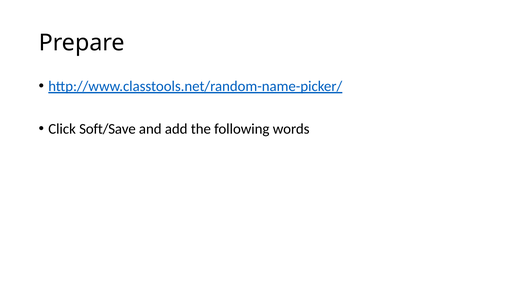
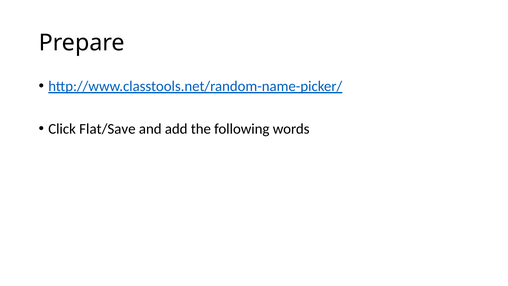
Soft/Save: Soft/Save -> Flat/Save
